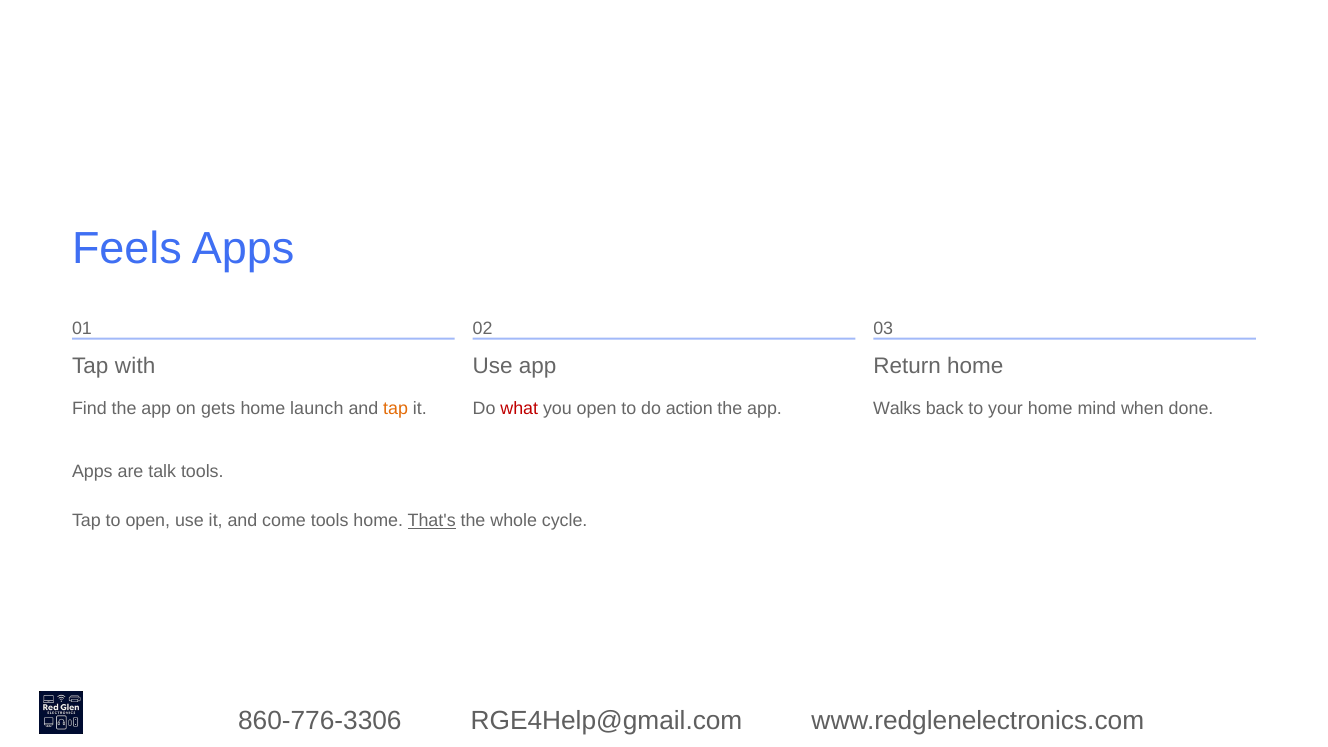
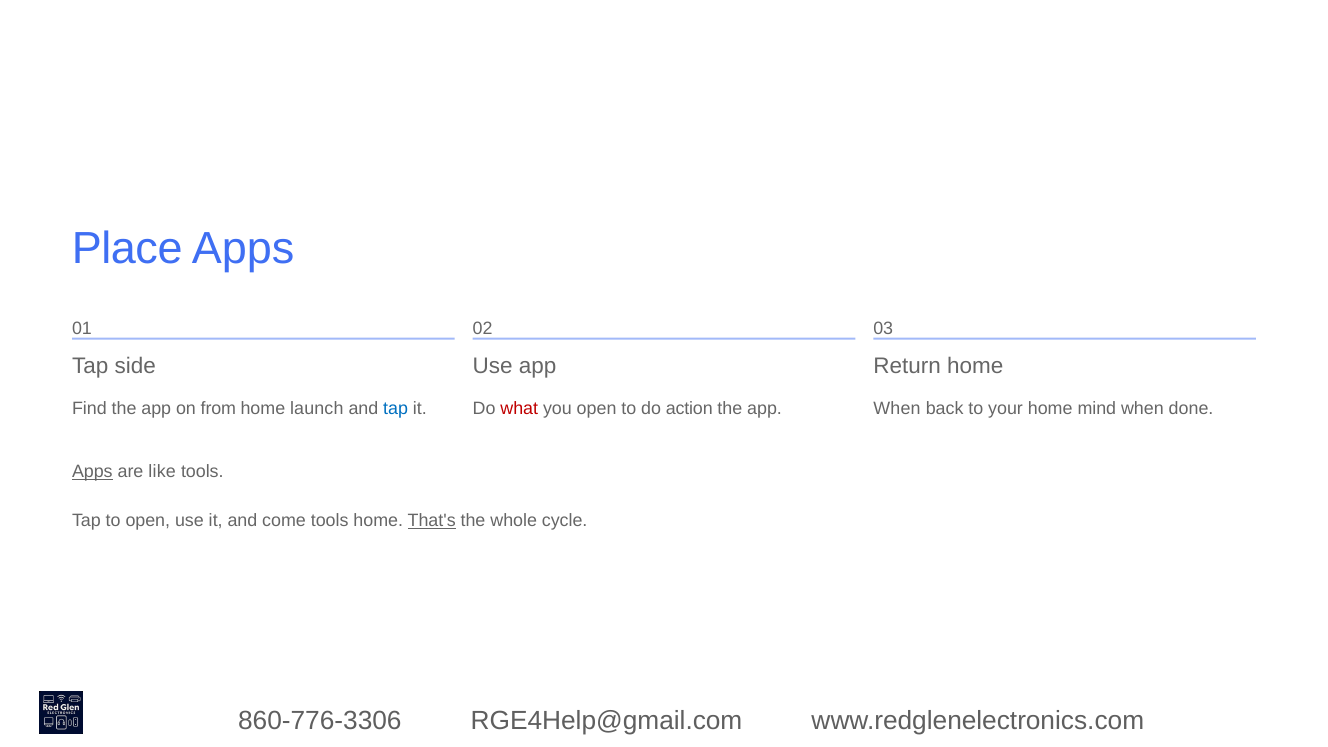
Feels: Feels -> Place
with: with -> side
gets: gets -> from
tap at (396, 409) colour: orange -> blue
Walks at (897, 409): Walks -> When
Apps at (92, 472) underline: none -> present
talk: talk -> like
